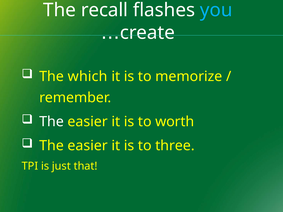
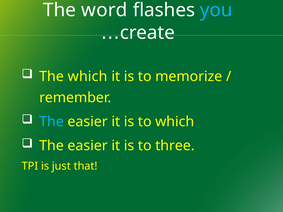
recall: recall -> word
The at (52, 122) colour: white -> light blue
to worth: worth -> which
